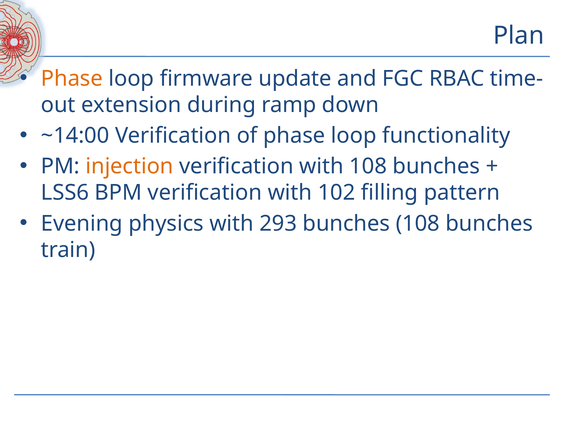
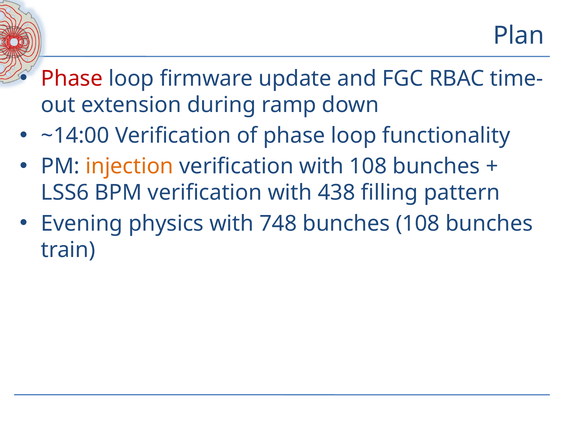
Phase at (72, 79) colour: orange -> red
102: 102 -> 438
293: 293 -> 748
